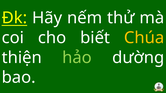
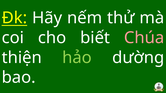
Chúa colour: yellow -> pink
